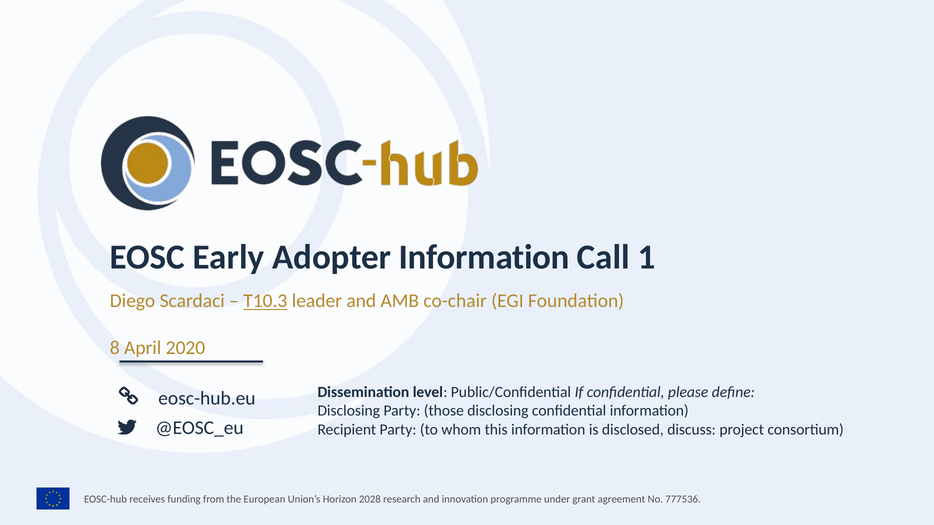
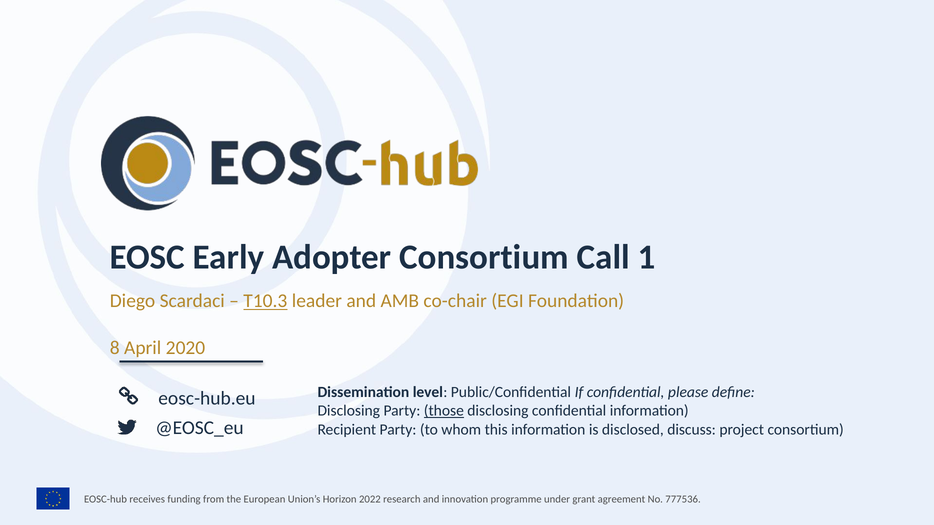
Adopter Information: Information -> Consortium
those underline: none -> present
2028: 2028 -> 2022
